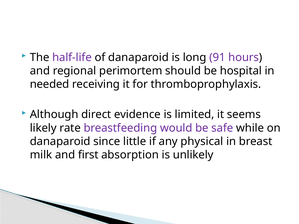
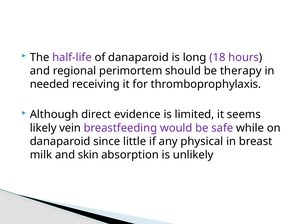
91: 91 -> 18
hospital: hospital -> therapy
rate: rate -> vein
first: first -> skin
